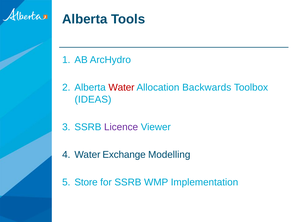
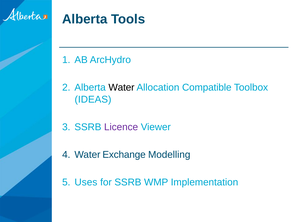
Water at (121, 88) colour: red -> black
Backwards: Backwards -> Compatible
Store: Store -> Uses
